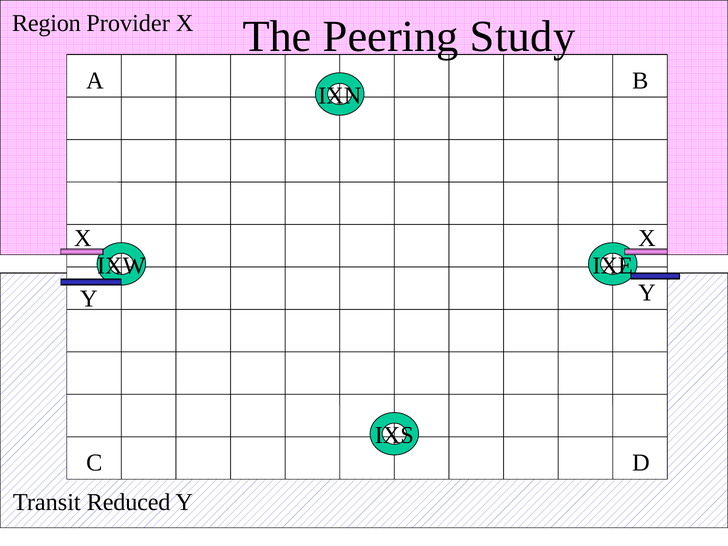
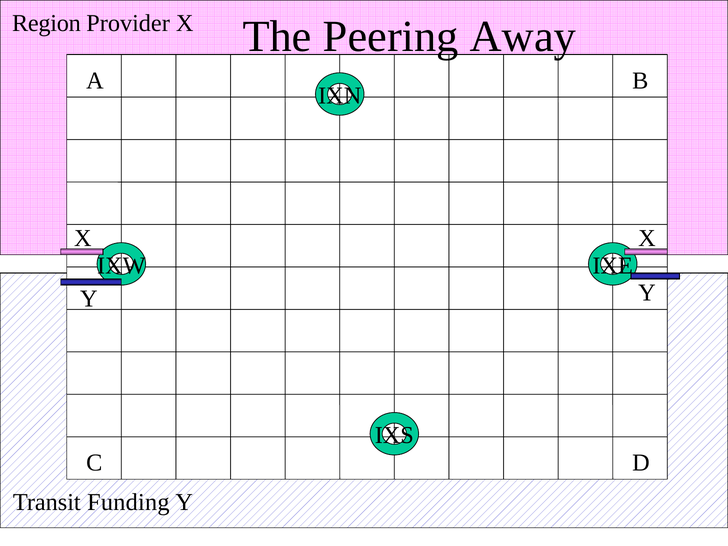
Study: Study -> Away
Reduced: Reduced -> Funding
